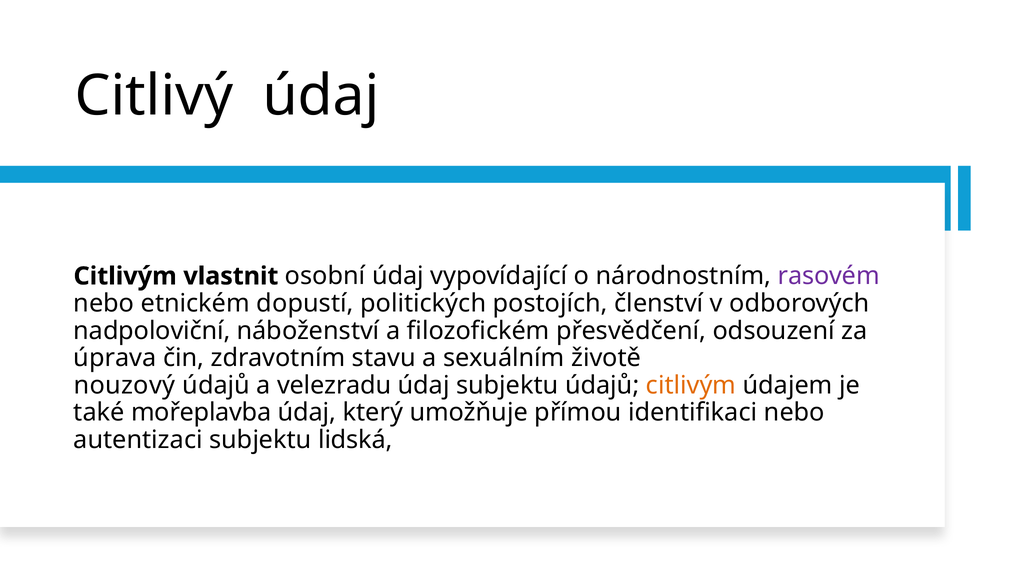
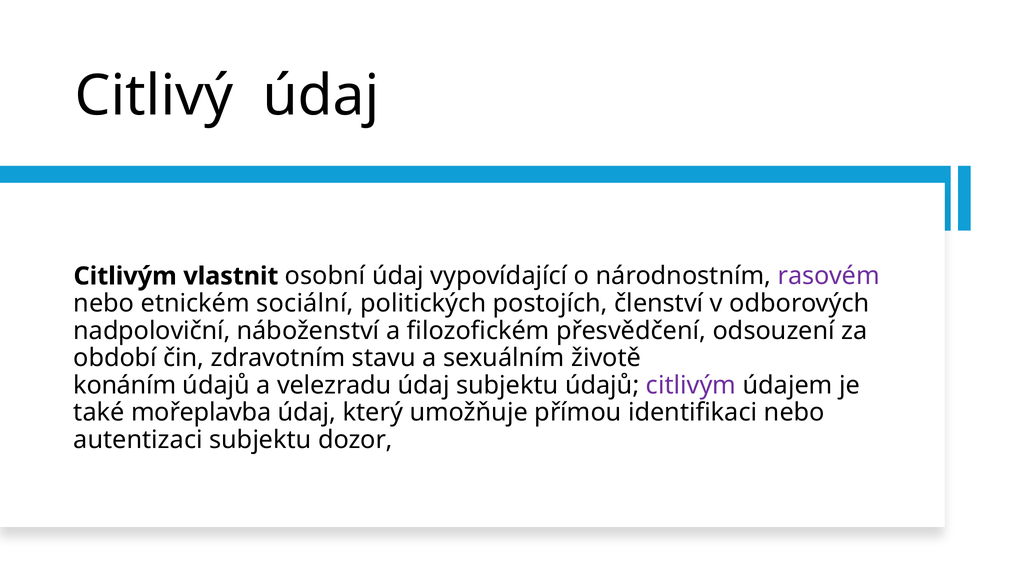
dopustí: dopustí -> sociální
úprava: úprava -> období
nouzový: nouzový -> konáním
citlivým at (691, 386) colour: orange -> purple
lidská: lidská -> dozor
